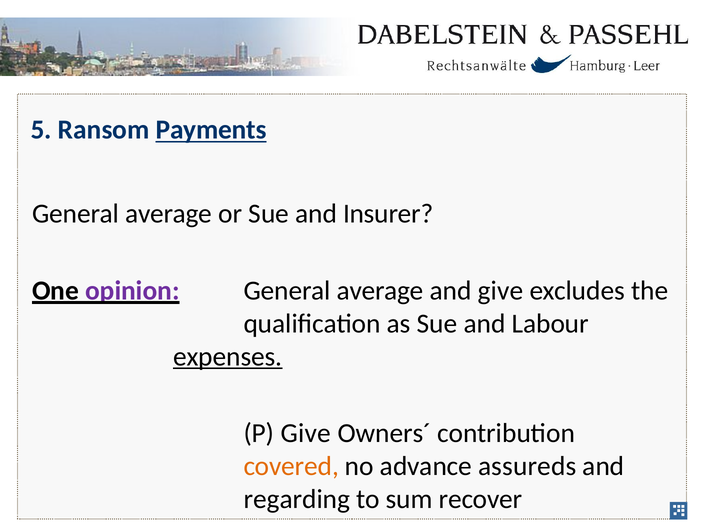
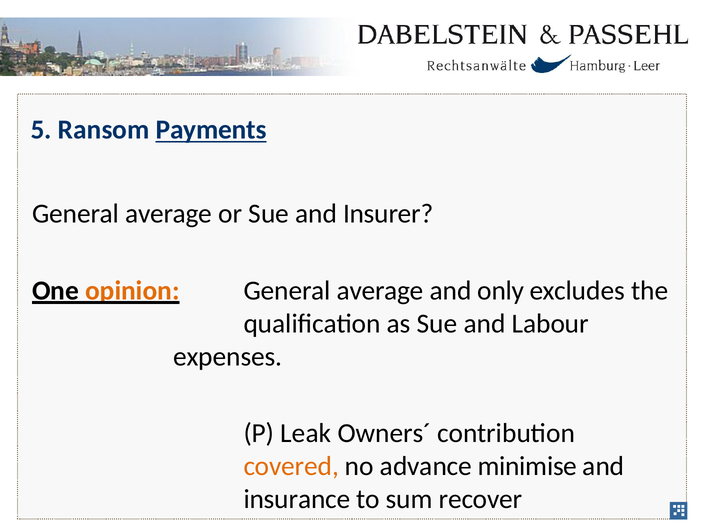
opinion colour: purple -> orange
and give: give -> only
expenses underline: present -> none
P Give: Give -> Leak
assureds: assureds -> minimise
regarding: regarding -> insurance
